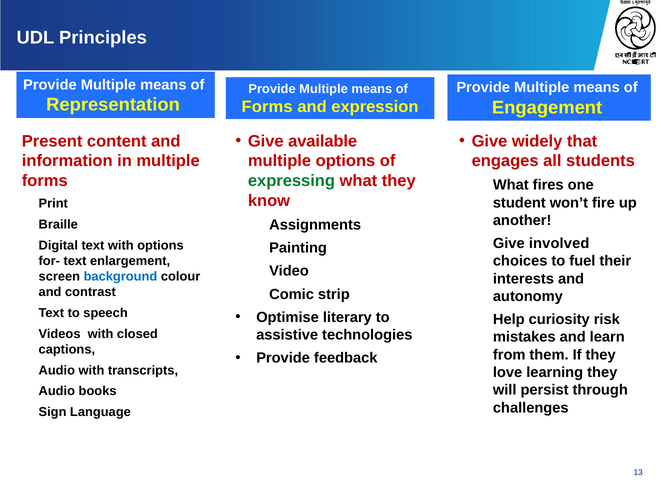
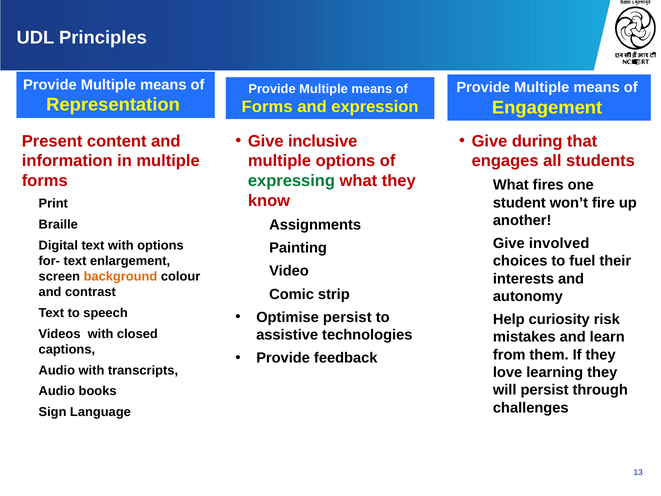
available: available -> inclusive
widely: widely -> during
background colour: blue -> orange
Optimise literary: literary -> persist
